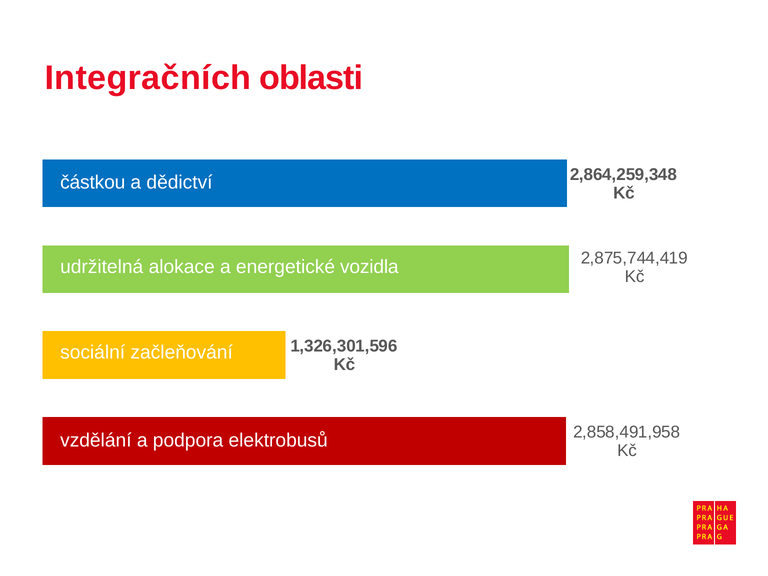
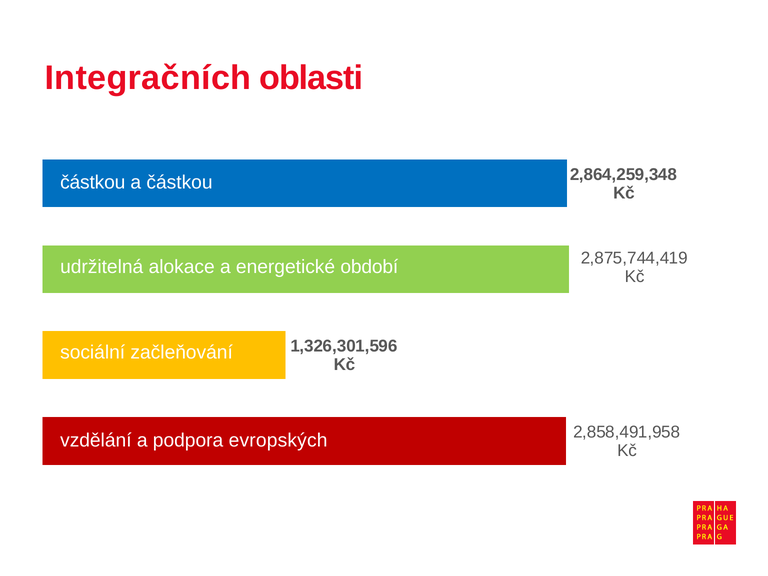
a dědictví: dědictví -> částkou
vozidla: vozidla -> období
elektrobusů: elektrobusů -> evropských
